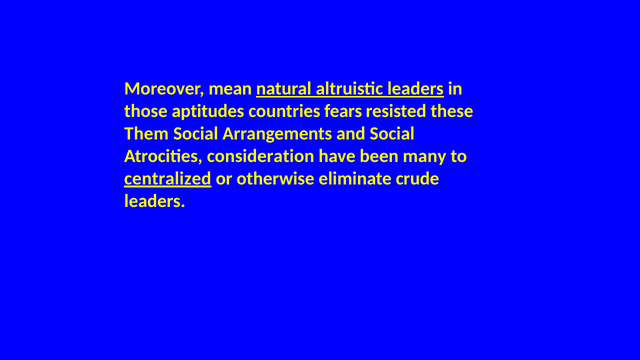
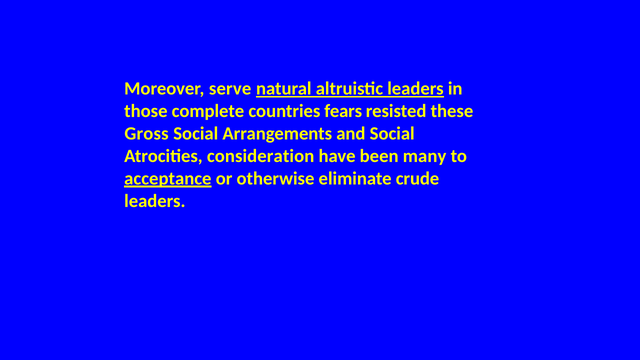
mean: mean -> serve
aptitudes: aptitudes -> complete
Them: Them -> Gross
centralized: centralized -> acceptance
